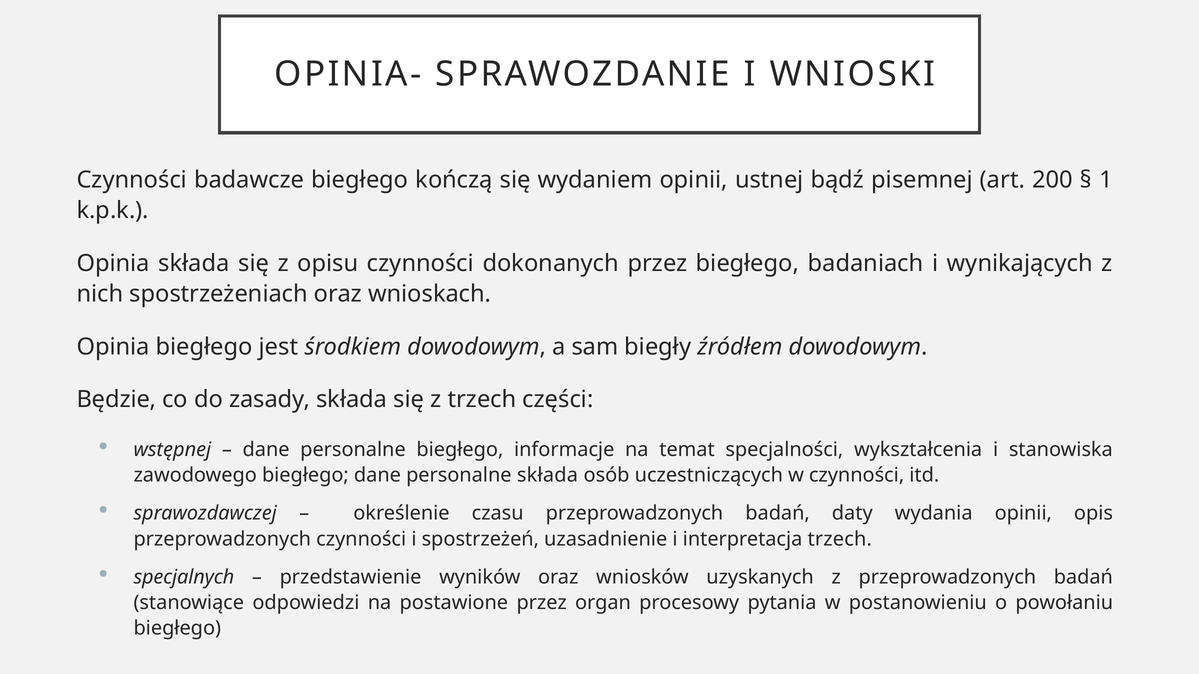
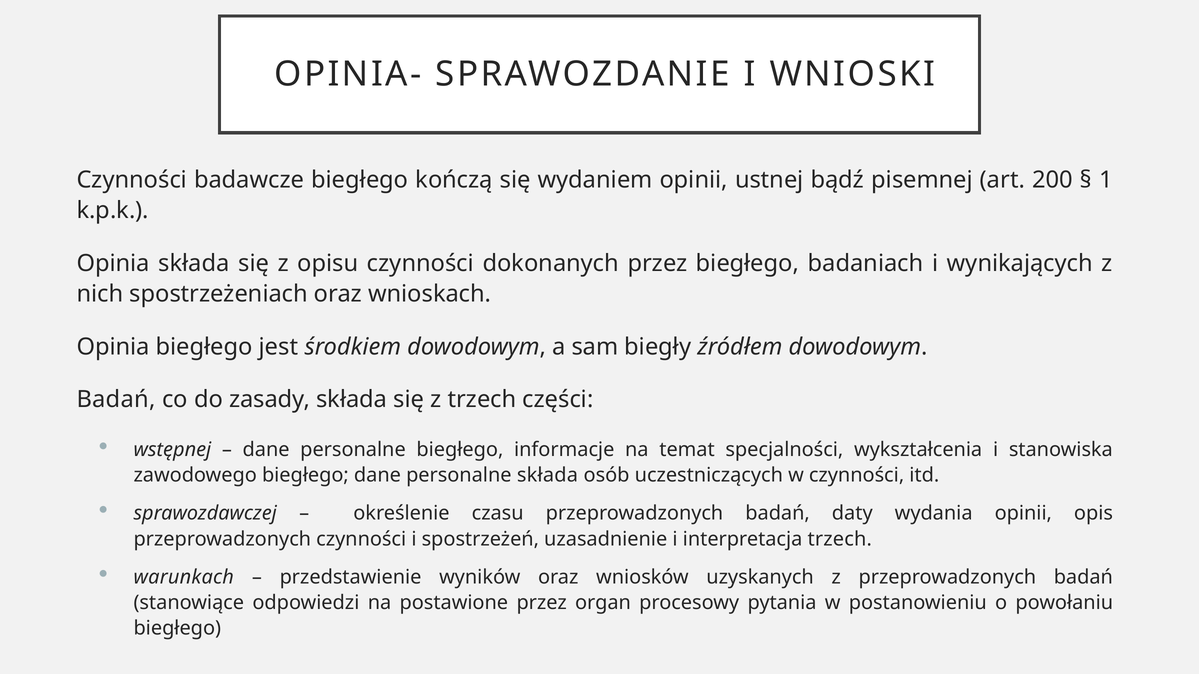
Będzie at (116, 400): Będzie -> Badań
specjalnych: specjalnych -> warunkach
